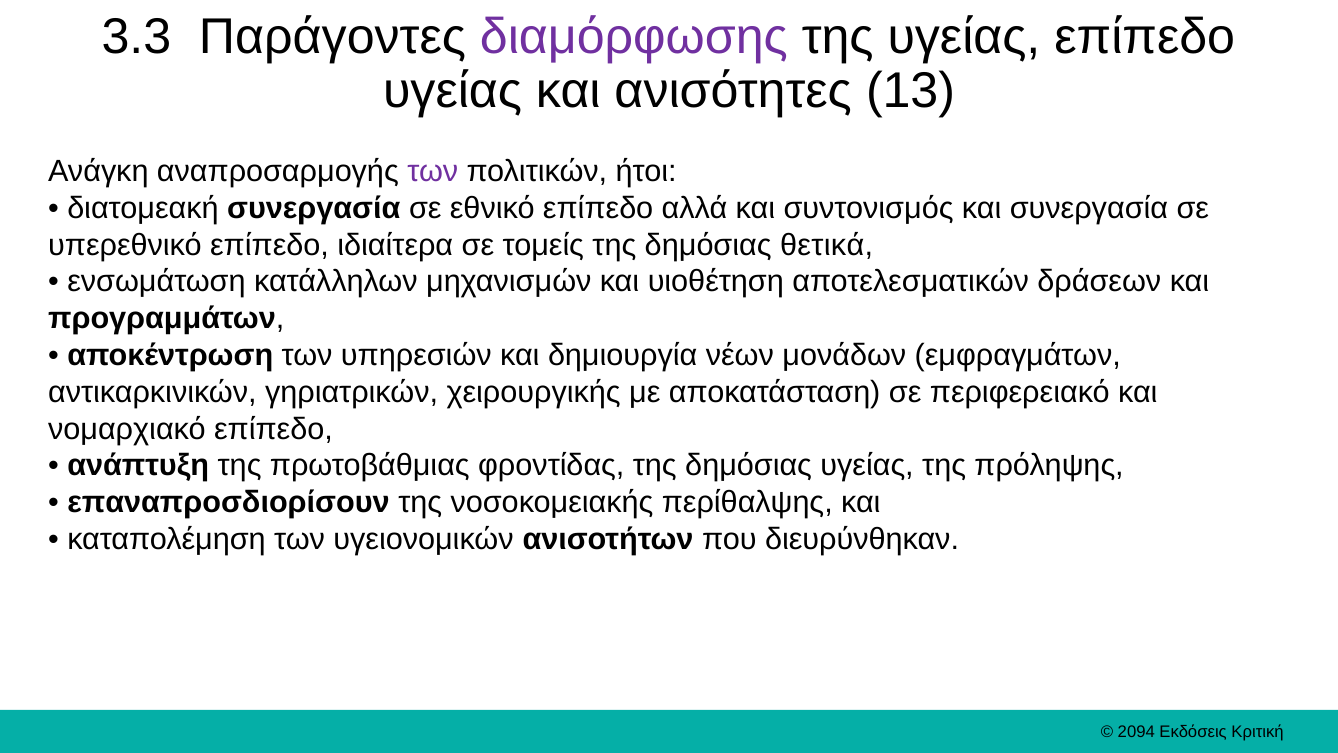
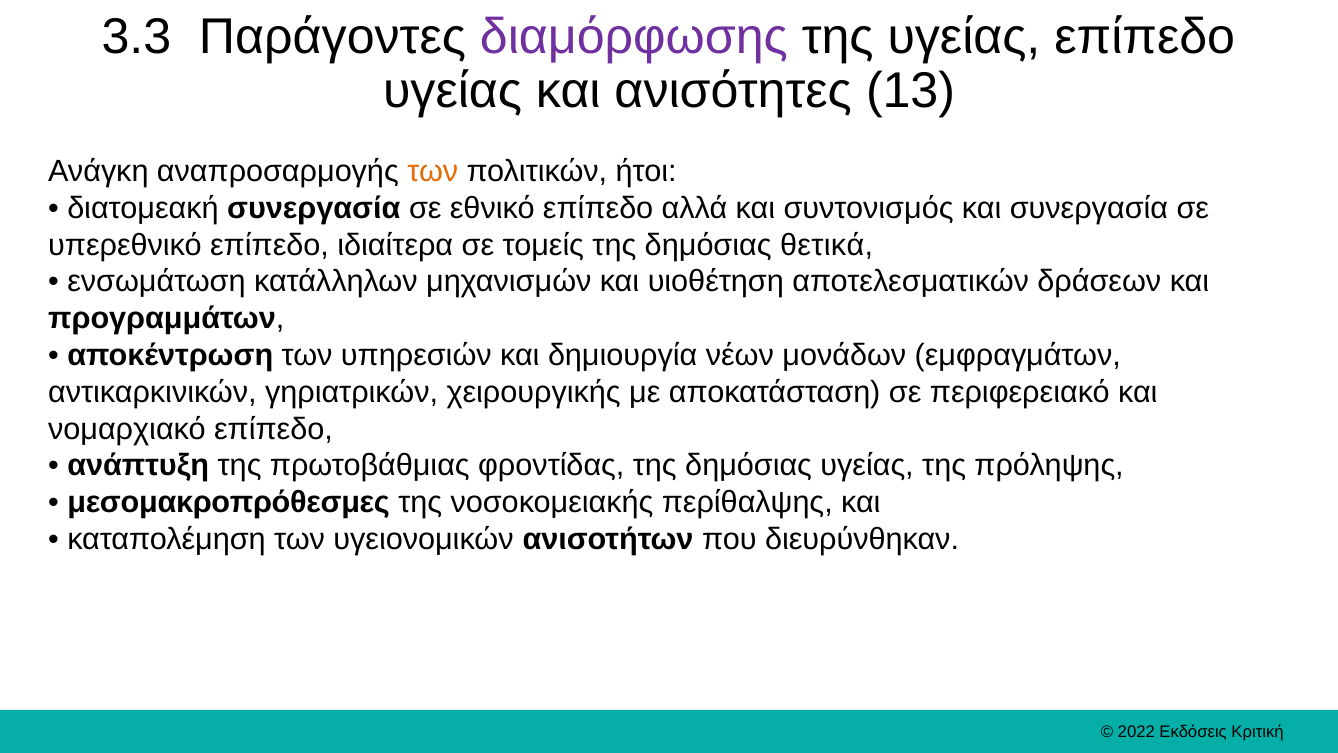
των at (433, 171) colour: purple -> orange
επαναπροσδιορίσουν: επαναπροσδιορίσουν -> μεσομακροπρόθεσμες
2094: 2094 -> 2022
